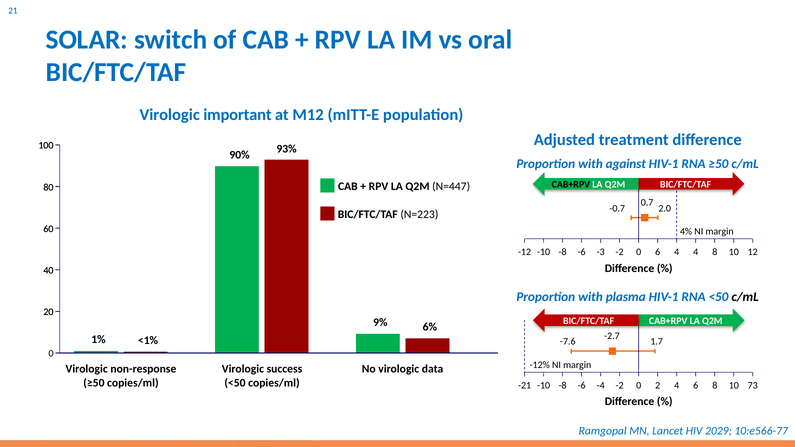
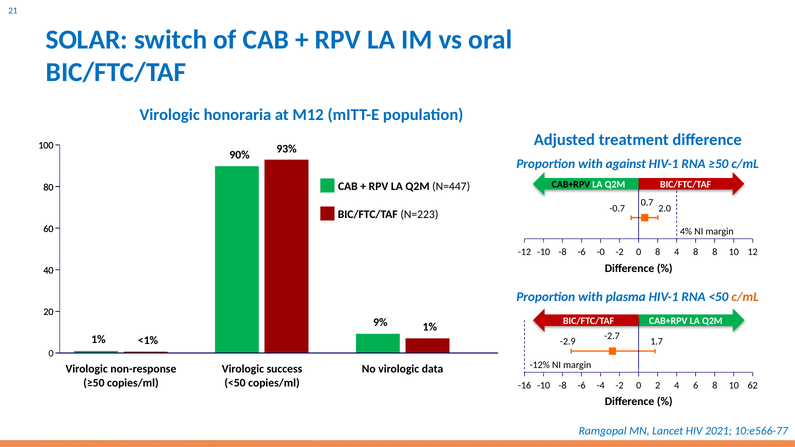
important: important -> honoraria
-3: -3 -> -0
0 6: 6 -> 8
4 4: 4 -> 8
c/mL at (745, 297) colour: black -> orange
9% 6%: 6% -> 1%
-7.6: -7.6 -> -2.9
-21: -21 -> -16
73: 73 -> 62
2029: 2029 -> 2021
